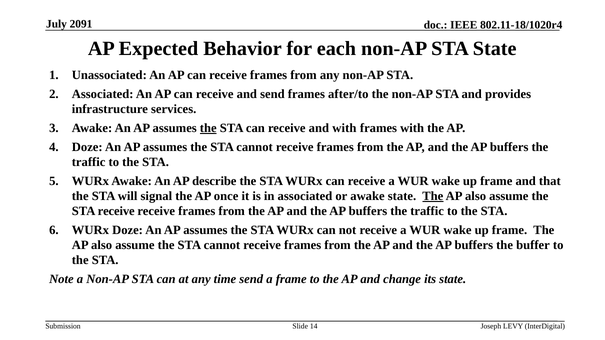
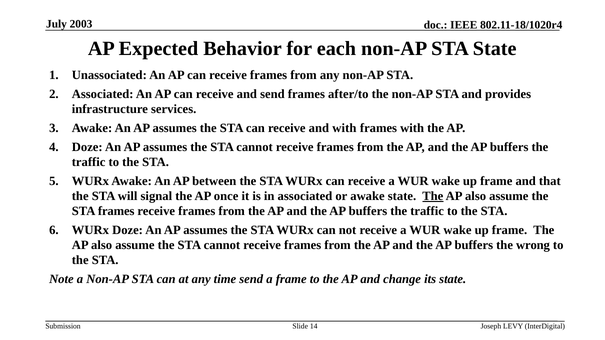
2091: 2091 -> 2003
the at (208, 128) underline: present -> none
describe: describe -> between
STA receive: receive -> frames
buffer: buffer -> wrong
